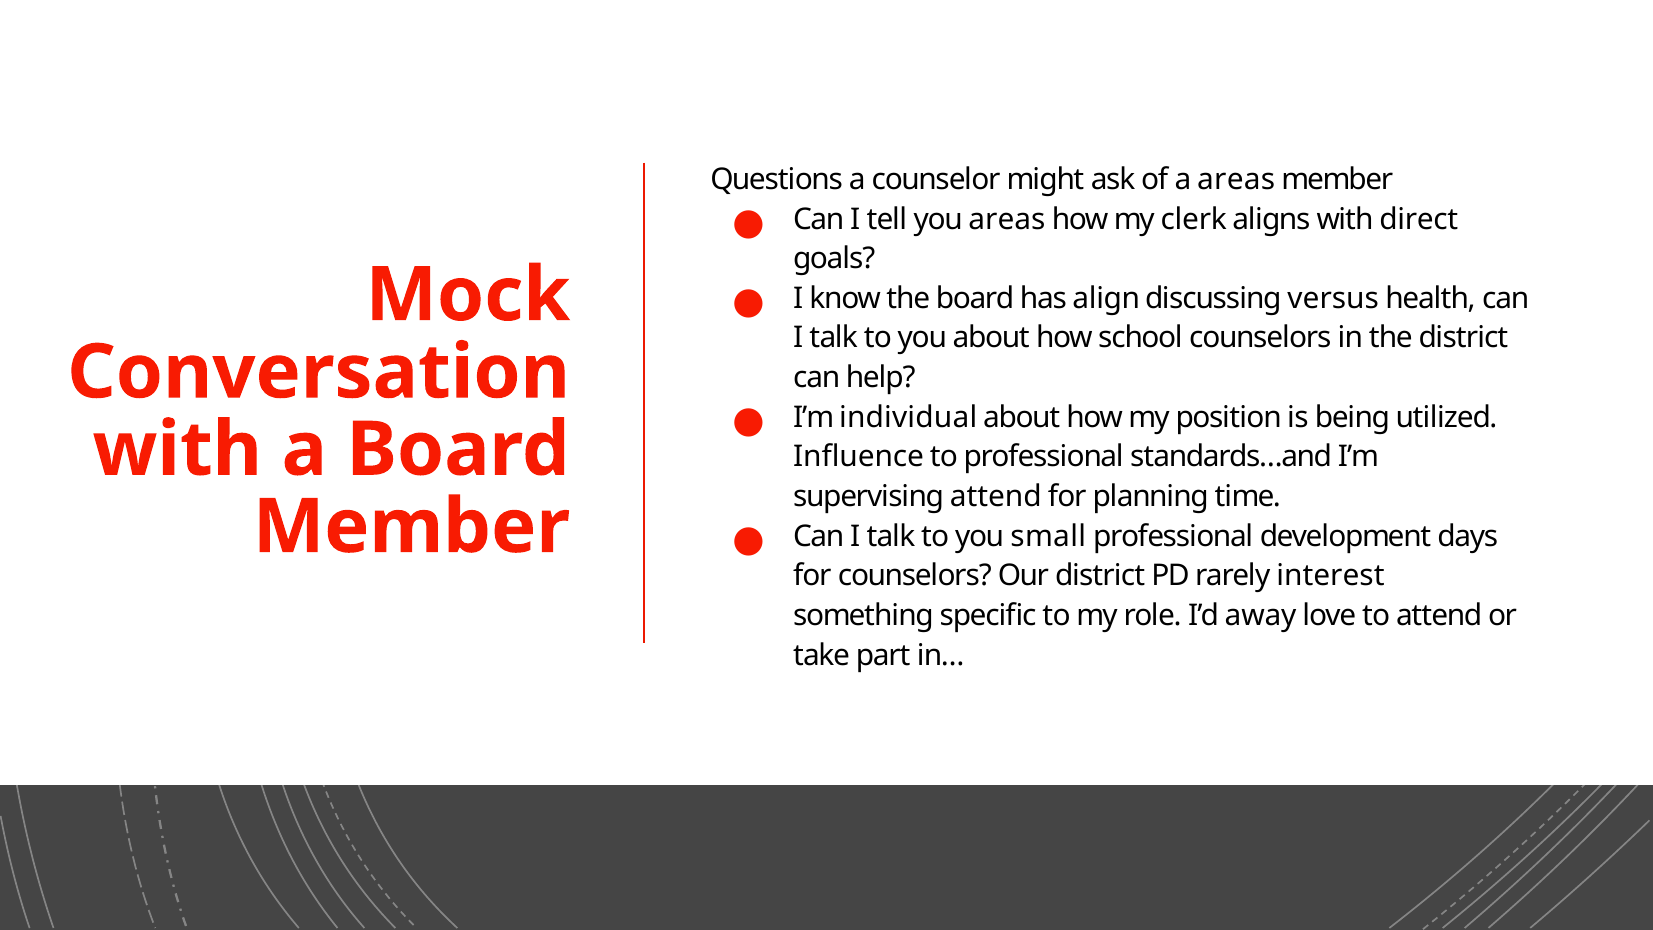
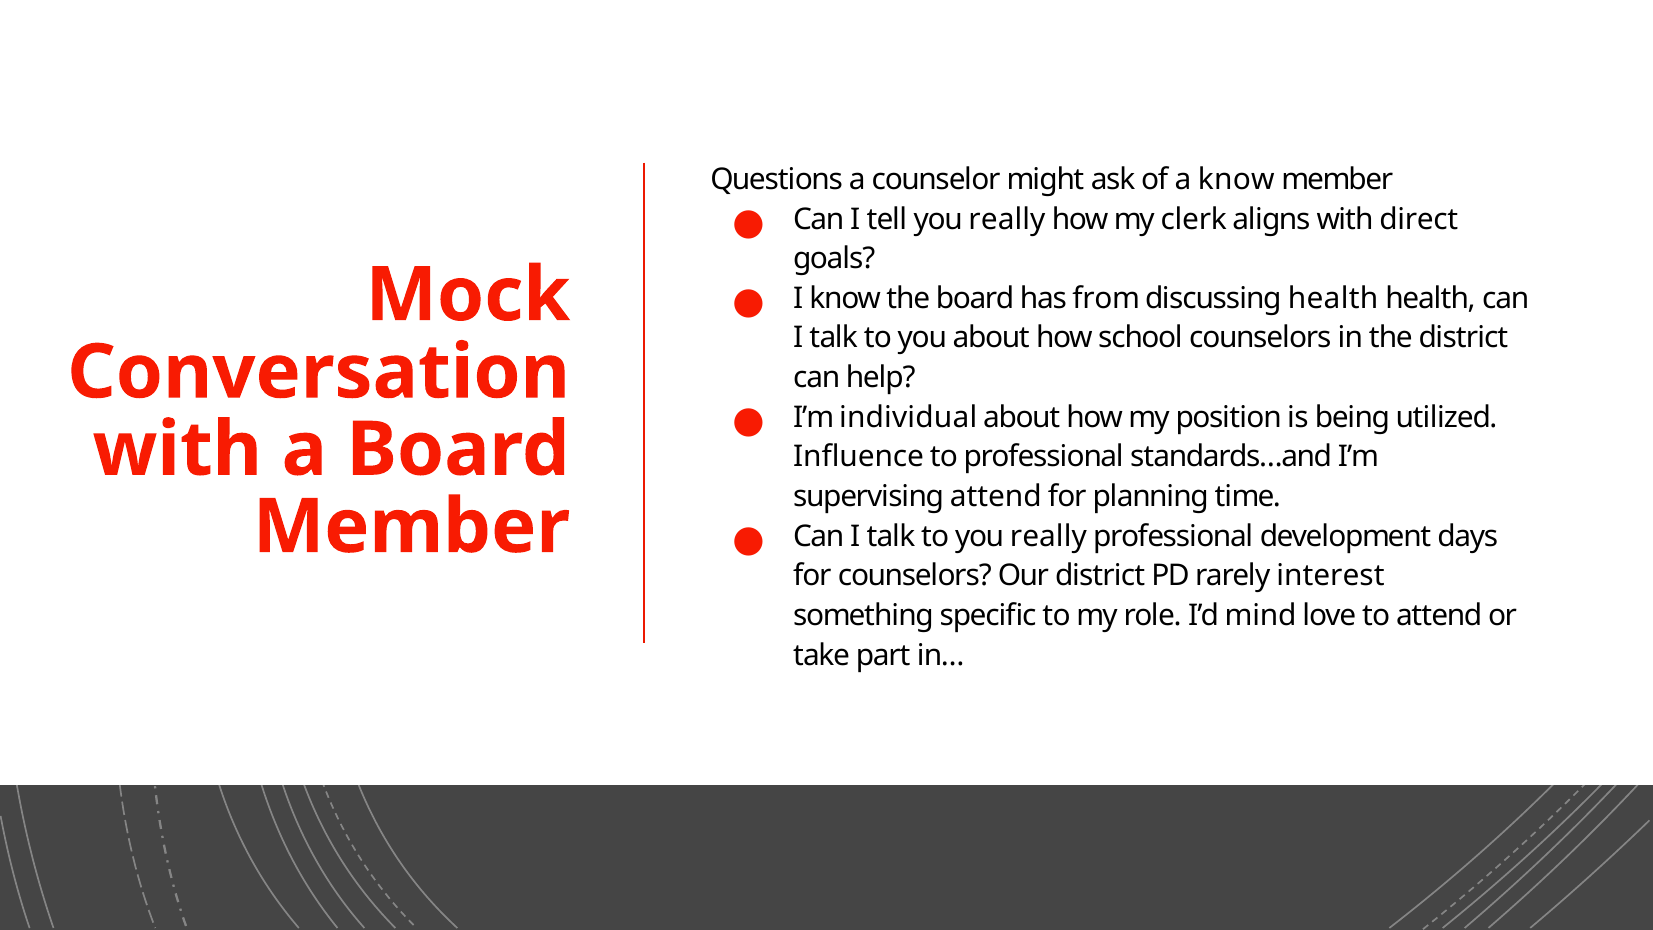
a areas: areas -> know
tell you areas: areas -> really
align: align -> from
discussing versus: versus -> health
to you small: small -> really
away: away -> mind
